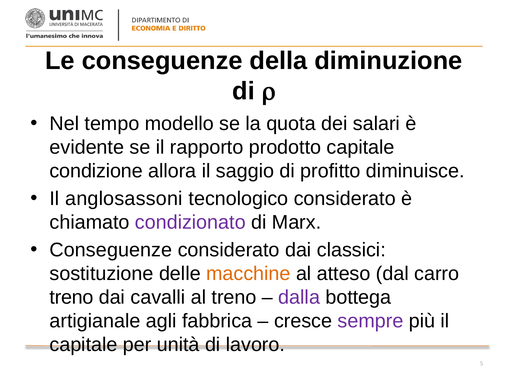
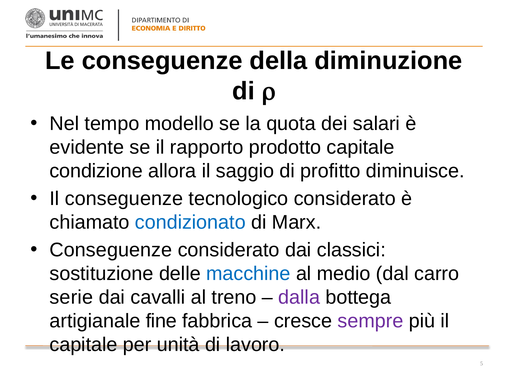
Il anglosassoni: anglosassoni -> conseguenze
condizionato colour: purple -> blue
macchine colour: orange -> blue
atteso: atteso -> medio
treno at (72, 297): treno -> serie
agli: agli -> fine
